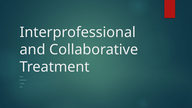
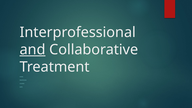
and underline: none -> present
